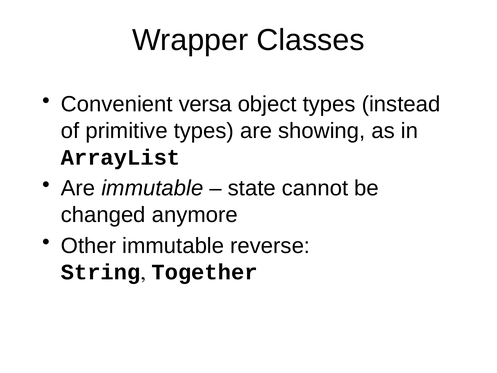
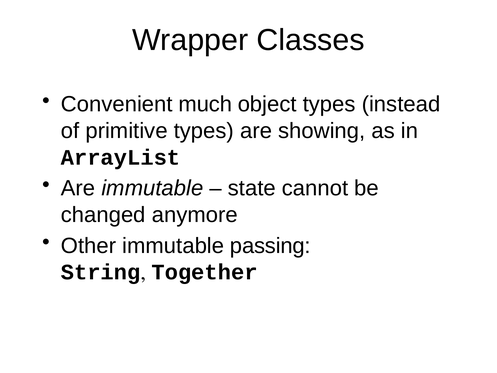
versa: versa -> much
reverse: reverse -> passing
